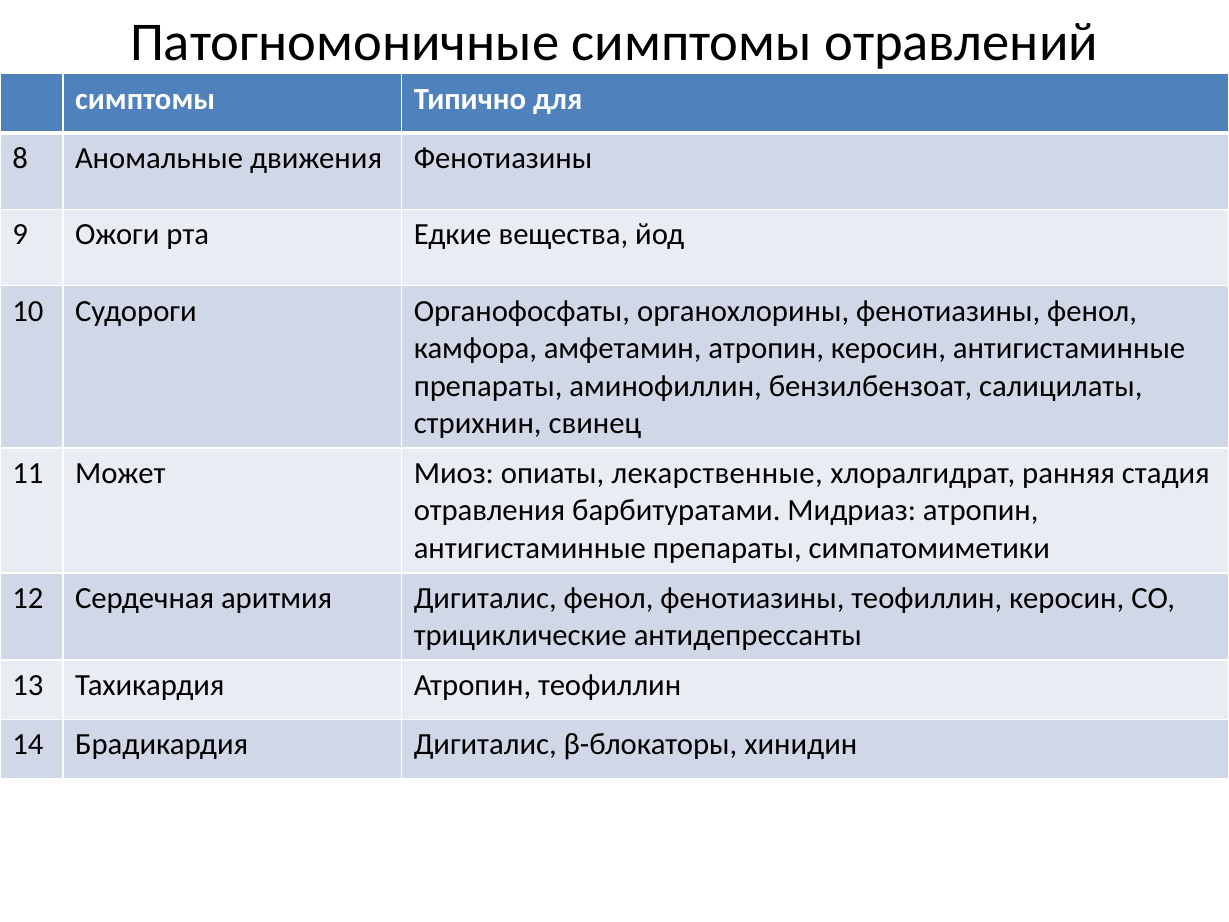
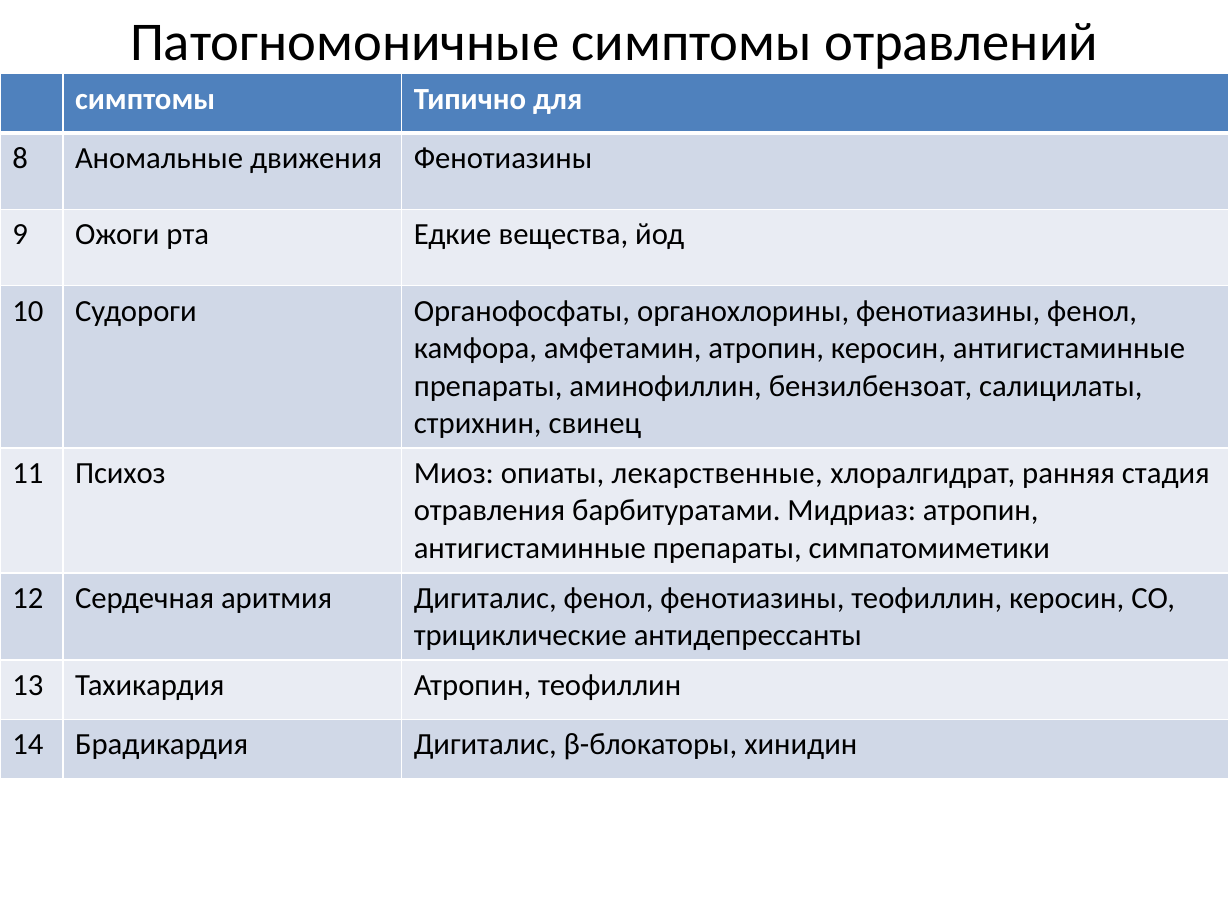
Может: Может -> Психоз
